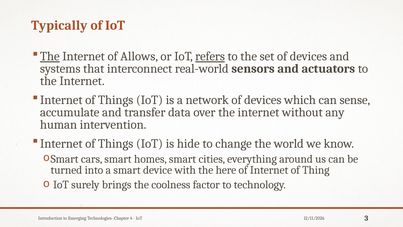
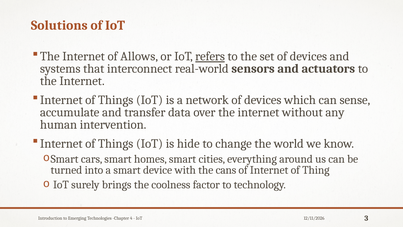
Typically: Typically -> Solutions
The at (50, 56) underline: present -> none
here: here -> cans
